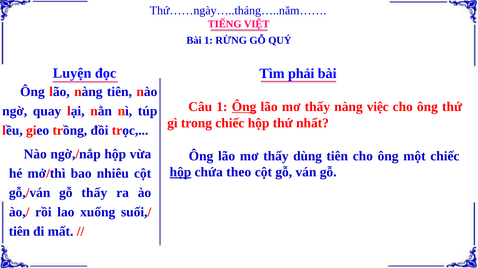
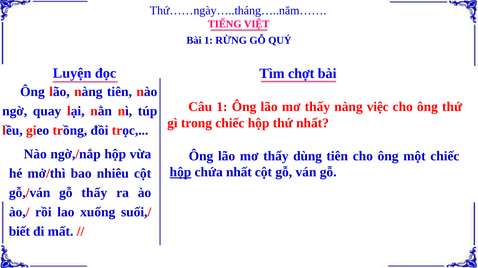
phải: phải -> chợt
Ông at (244, 107) underline: present -> none
chứa theo: theo -> nhất
tiên at (19, 232): tiên -> biết
